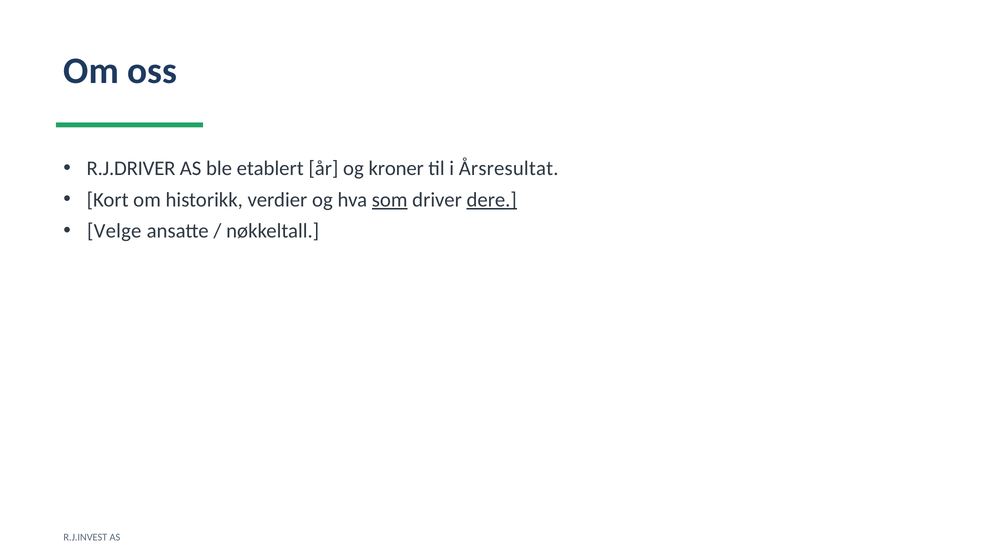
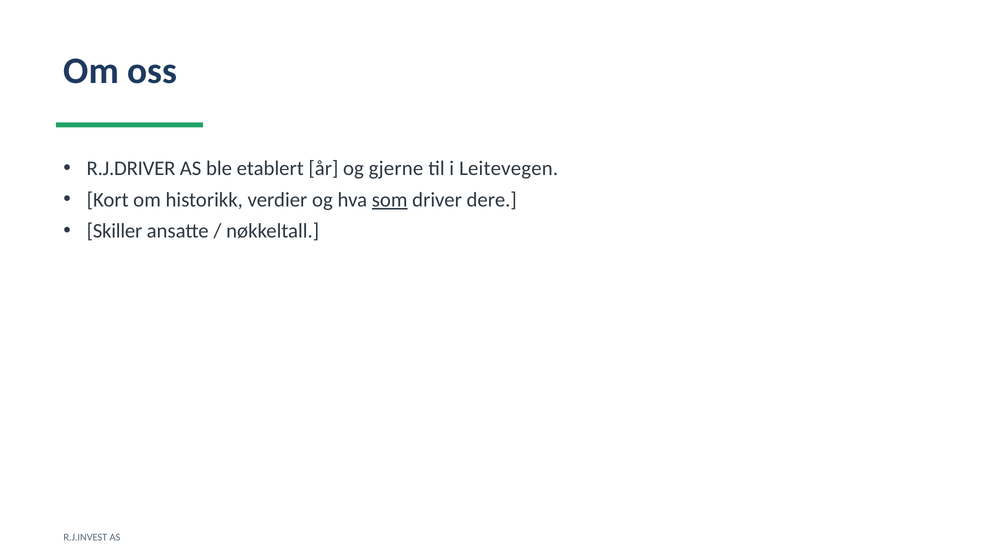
kroner: kroner -> gjerne
Årsresultat: Årsresultat -> Leitevegen
dere underline: present -> none
Velge: Velge -> Skiller
